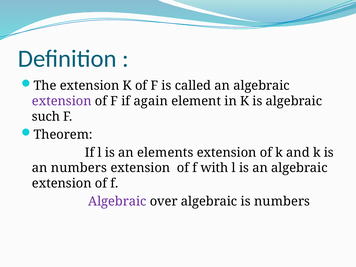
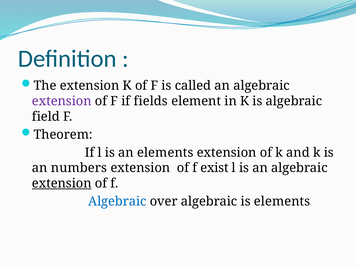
again: again -> fields
such: such -> field
with: with -> exist
extension at (62, 183) underline: none -> present
Algebraic at (117, 201) colour: purple -> blue
is numbers: numbers -> elements
